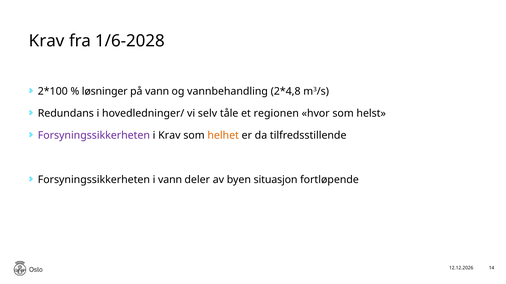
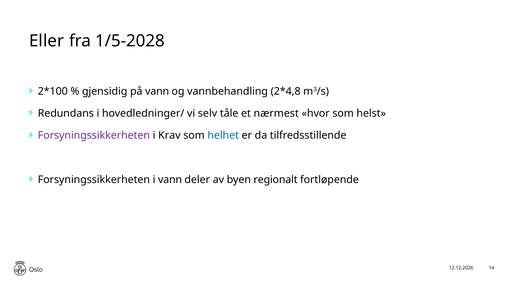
Krav at (47, 41): Krav -> Eller
1/6-2028: 1/6-2028 -> 1/5-2028
løsninger: løsninger -> gjensidig
regionen: regionen -> nærmest
helhet colour: orange -> blue
situasjon: situasjon -> regionalt
